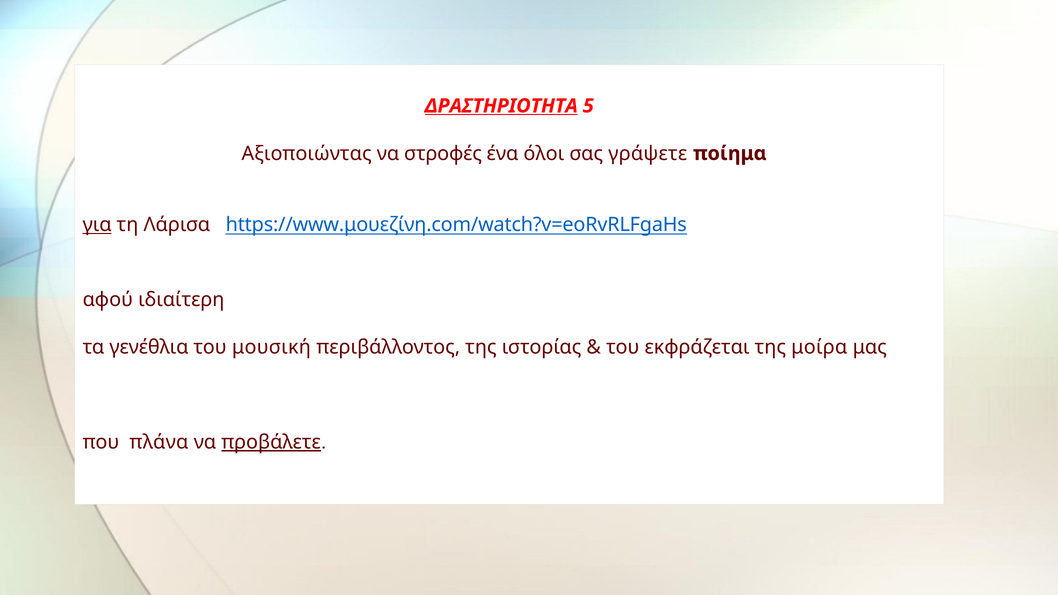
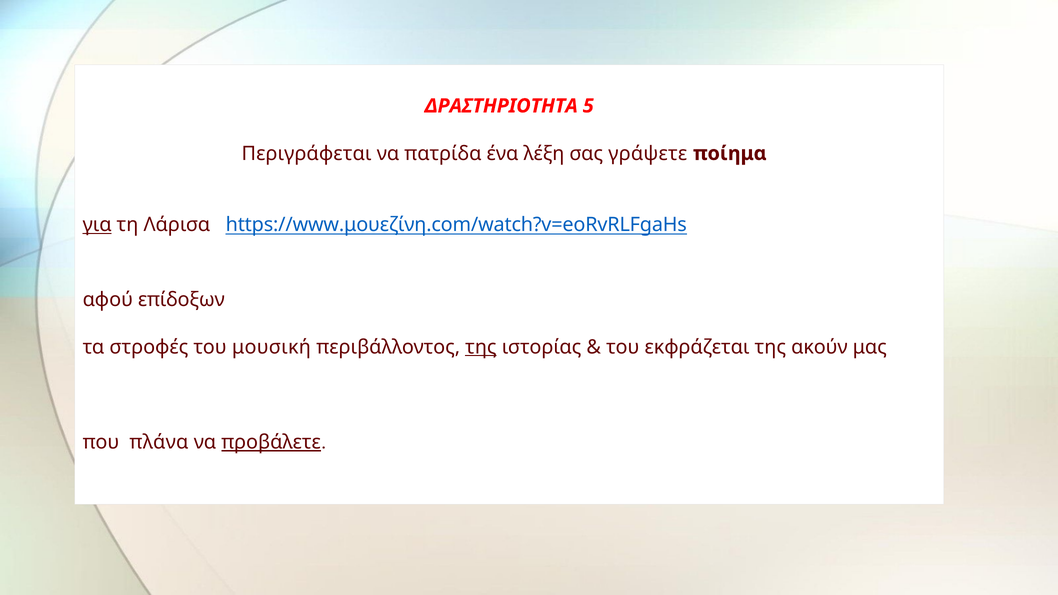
ΔΡΑΣΤΗΡΙΟΤΗΤΑ underline: present -> none
Αξιοποιώντας: Αξιοποιώντας -> Περιγράφεται
στροφές: στροφές -> πατρίδα
όλοι: όλοι -> λέξη
ιδιαίτερη: ιδιαίτερη -> επίδοξων
γενέθλια: γενέθλια -> στροφές
της at (481, 347) underline: none -> present
μοίρα: μοίρα -> ακούν
